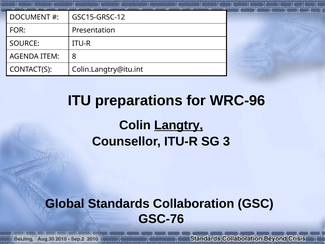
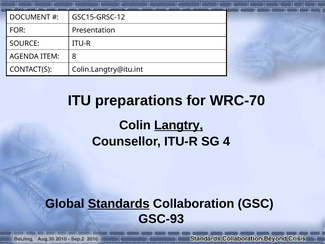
WRC-96: WRC-96 -> WRC-70
3: 3 -> 4
Standards underline: none -> present
GSC-76: GSC-76 -> GSC-93
